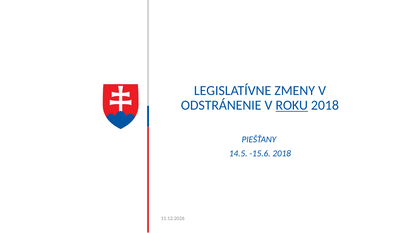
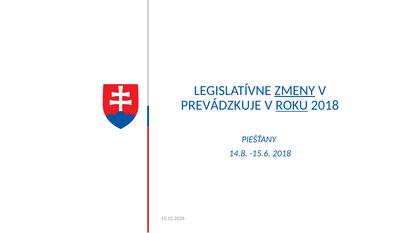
ZMENY underline: none -> present
ODSTRÁNENIE: ODSTRÁNENIE -> PREVÁDZKUJE
14.5: 14.5 -> 14.8
